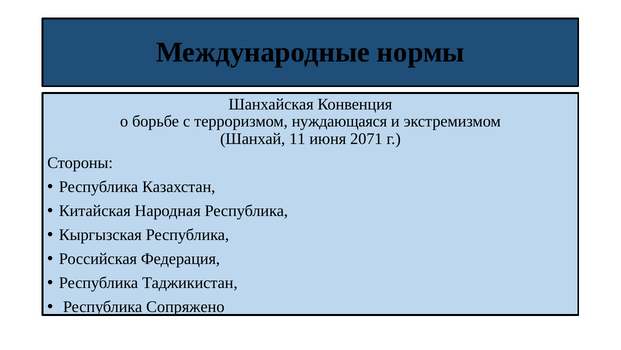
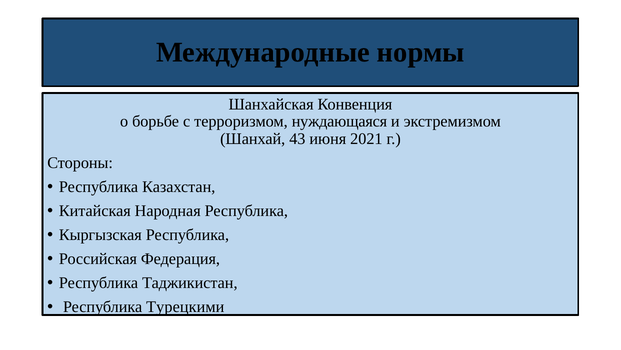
11: 11 -> 43
2071: 2071 -> 2021
Сопряжено: Сопряжено -> Турецкими
